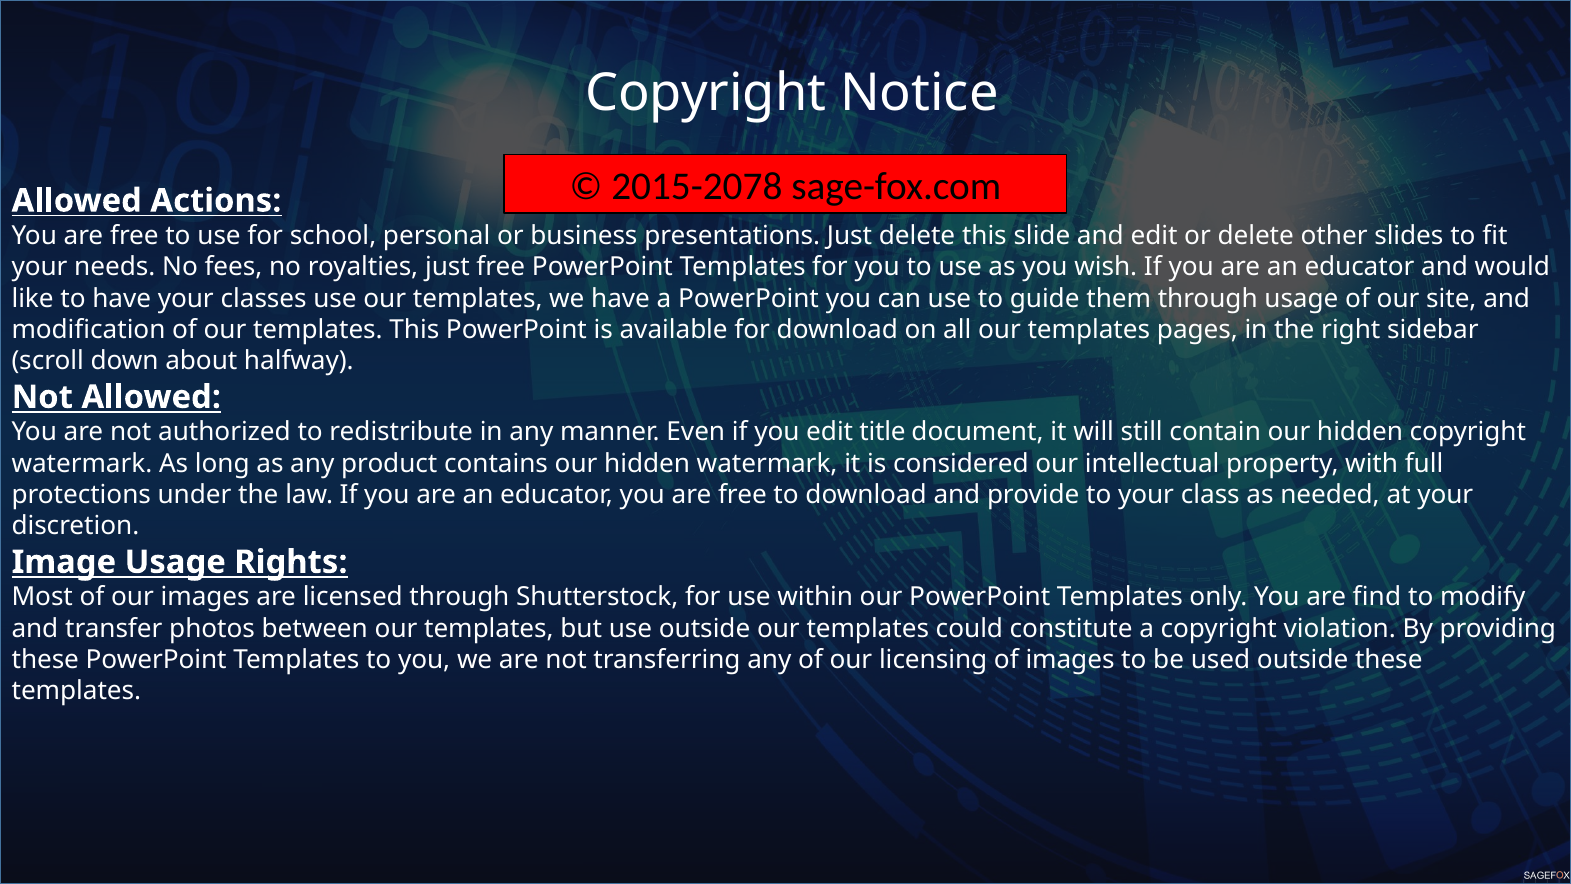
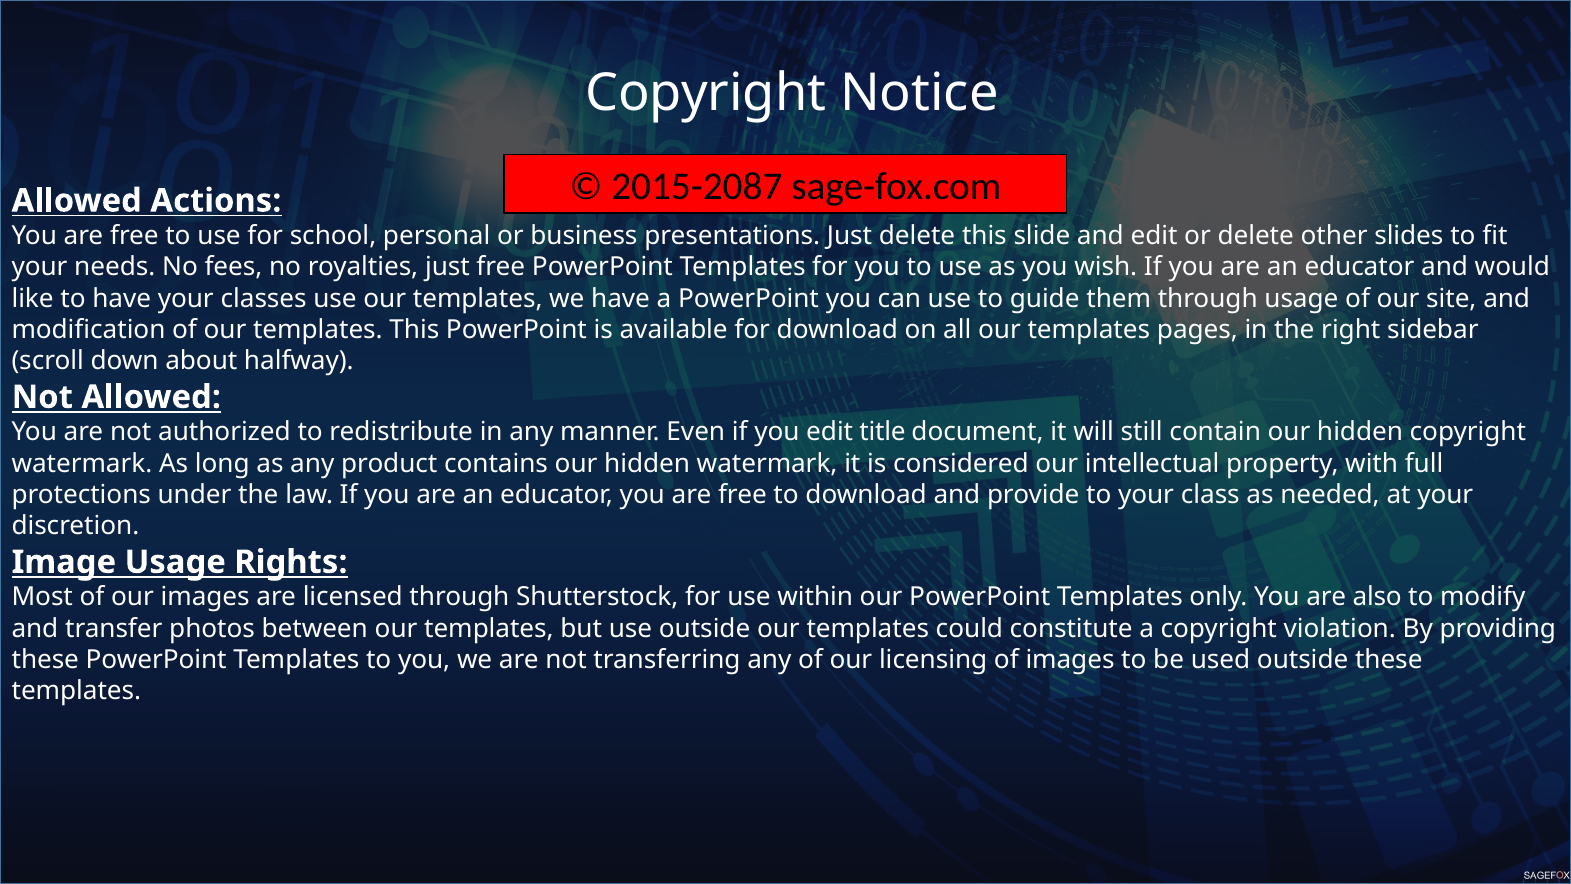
2015-2078: 2015-2078 -> 2015-2087
find: find -> also
